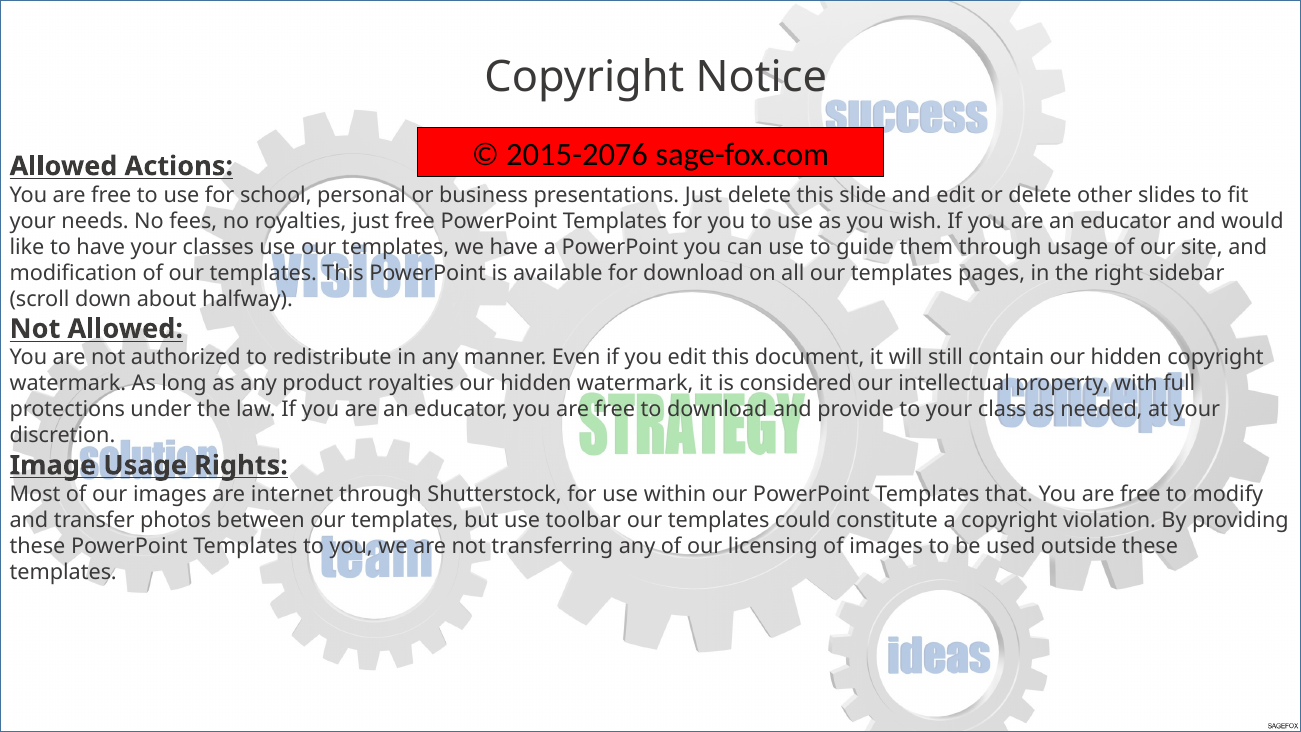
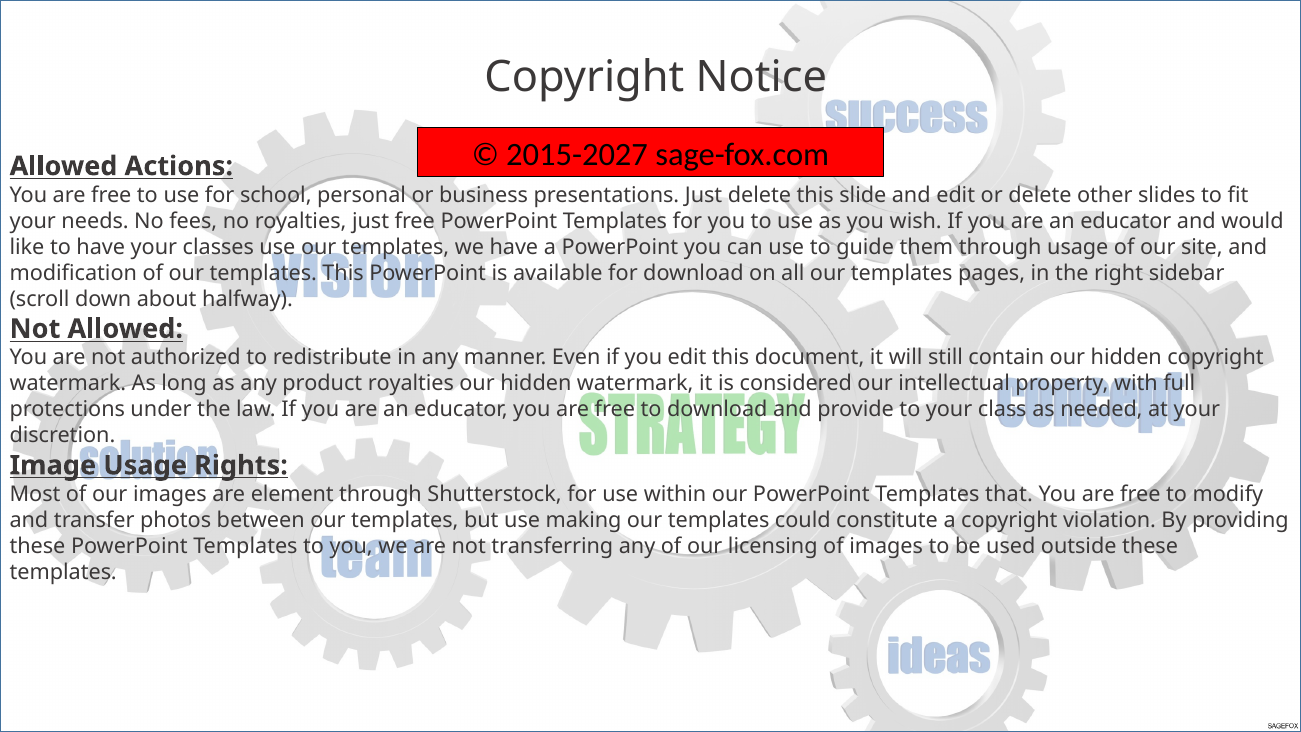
2015-2076: 2015-2076 -> 2015-2027
internet: internet -> element
toolbar: toolbar -> making
